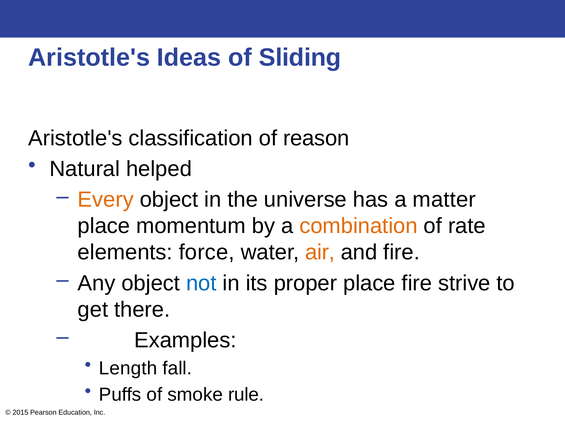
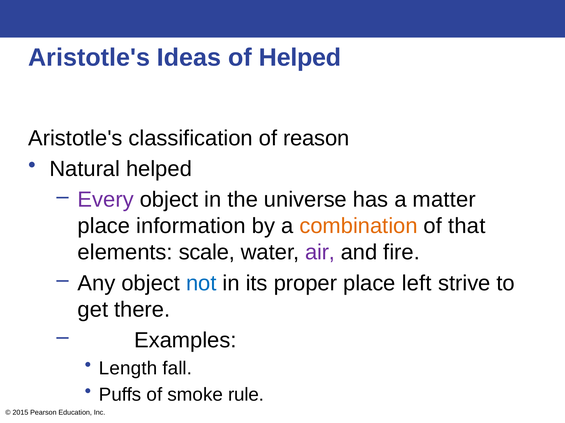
of Sliding: Sliding -> Helped
Every colour: orange -> purple
momentum: momentum -> information
rate: rate -> that
force: force -> scale
air colour: orange -> purple
place fire: fire -> left
